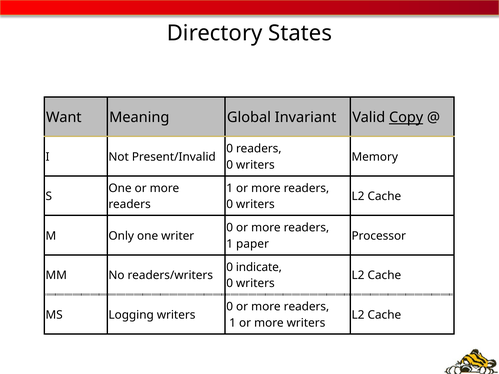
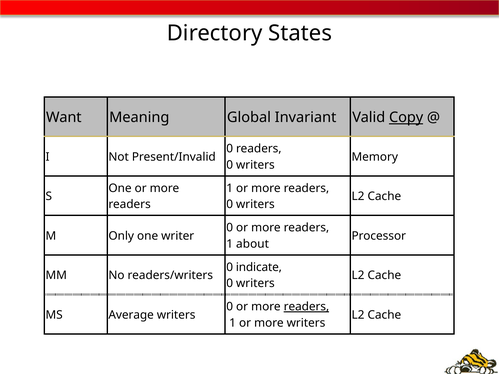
paper: paper -> about
readers at (306, 307) underline: none -> present
Logging: Logging -> Average
